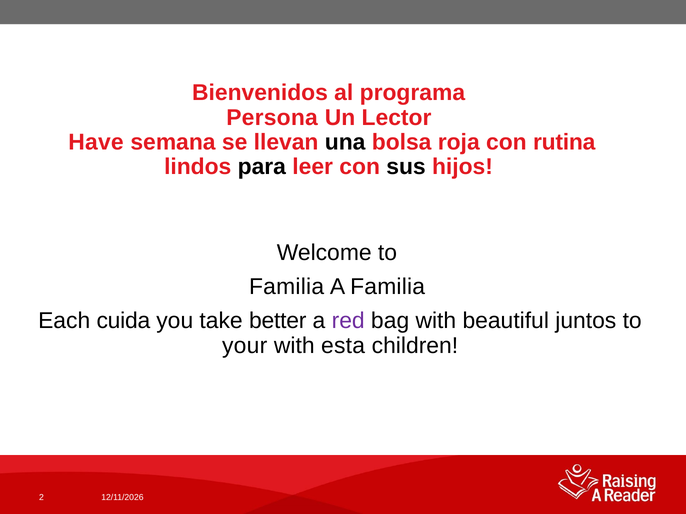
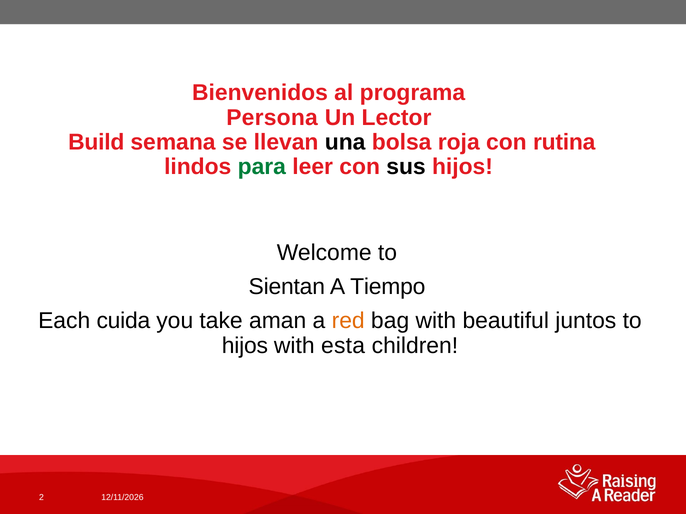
Have: Have -> Build
para colour: black -> green
Familia at (287, 287): Familia -> Sientan
A Familia: Familia -> Tiempo
better: better -> aman
red colour: purple -> orange
your at (245, 346): your -> hijos
